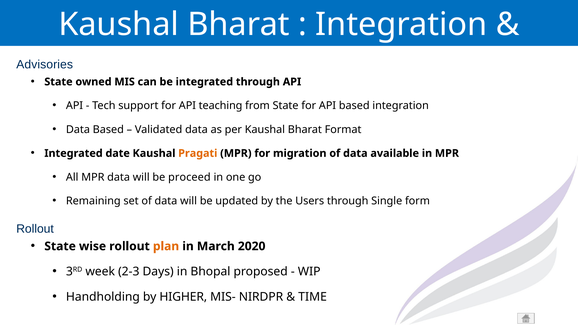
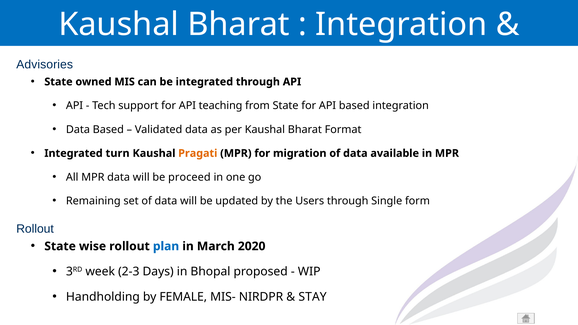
date: date -> turn
plan colour: orange -> blue
HIGHER: HIGHER -> FEMALE
TIME: TIME -> STAY
